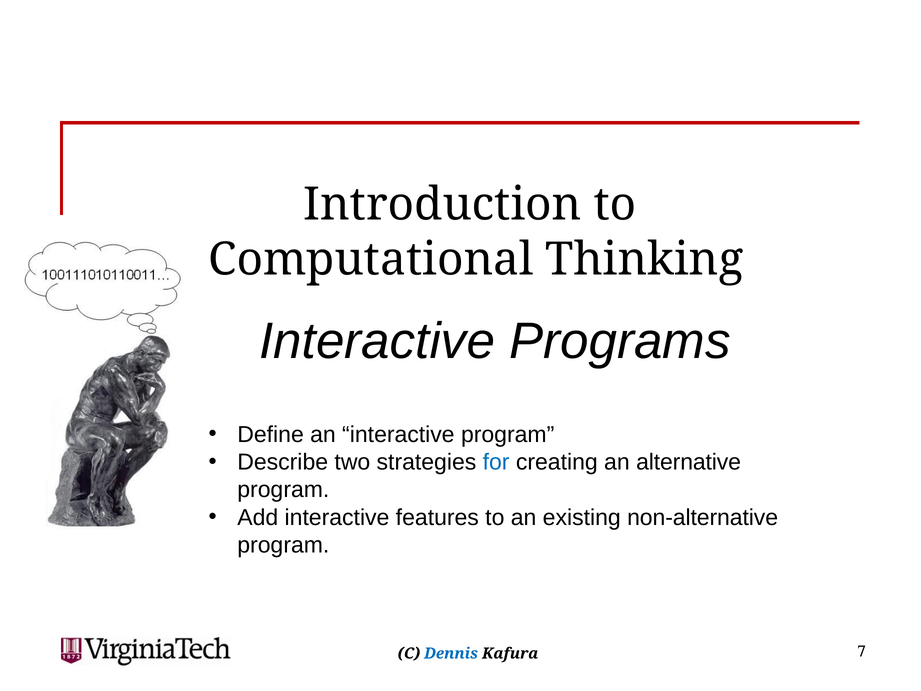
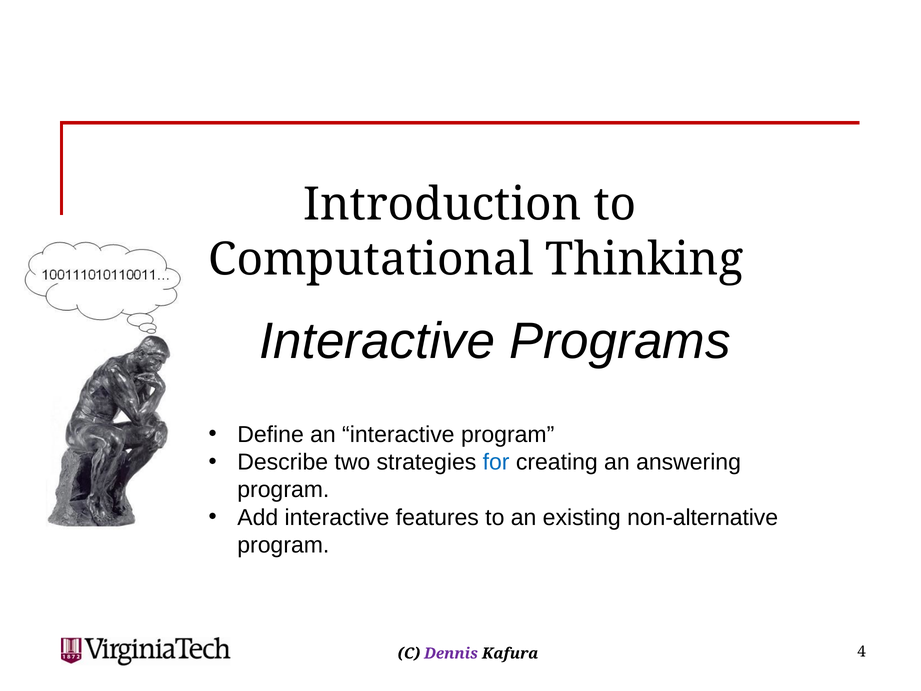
alternative: alternative -> answering
Dennis colour: blue -> purple
7: 7 -> 4
